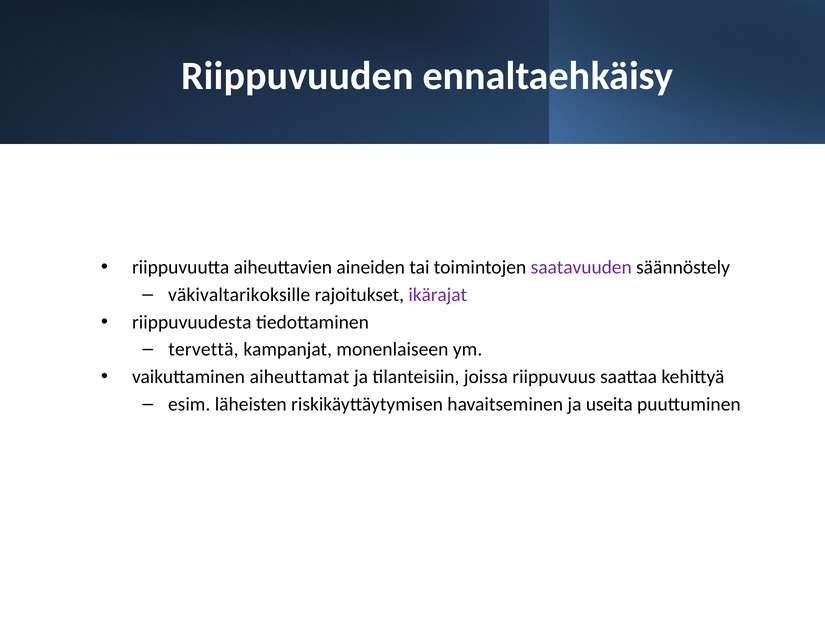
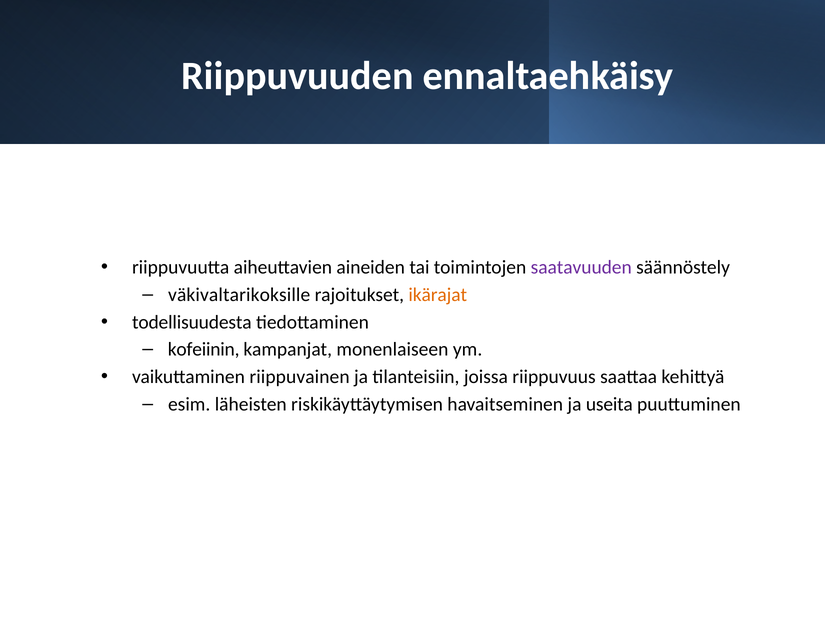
ikärajat colour: purple -> orange
riippuvuudesta: riippuvuudesta -> todellisuudesta
tervettä: tervettä -> kofeiinin
aiheuttamat: aiheuttamat -> riippuvainen
